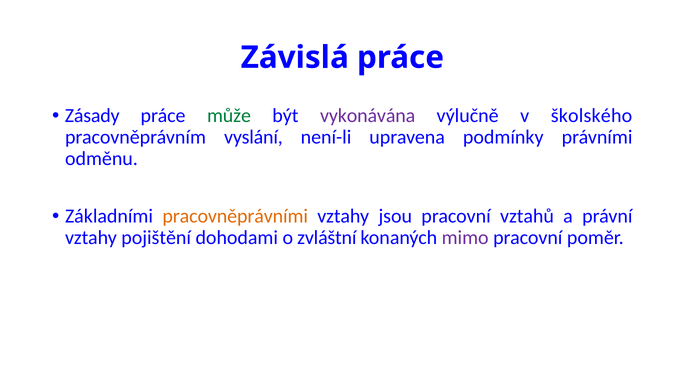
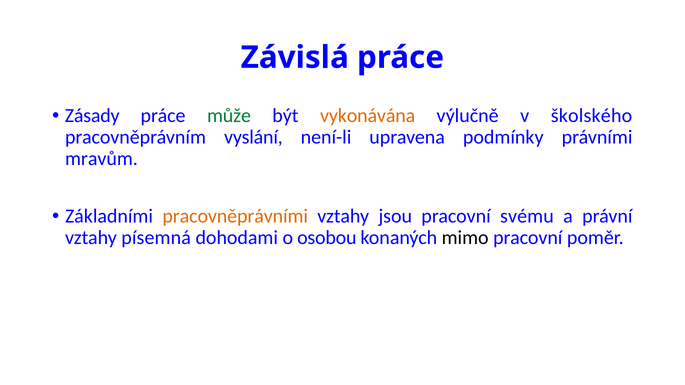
vykonávána colour: purple -> orange
odměnu: odměnu -> mravům
vztahů: vztahů -> svému
pojištění: pojištění -> písemná
zvláštní: zvláštní -> osobou
mimo colour: purple -> black
